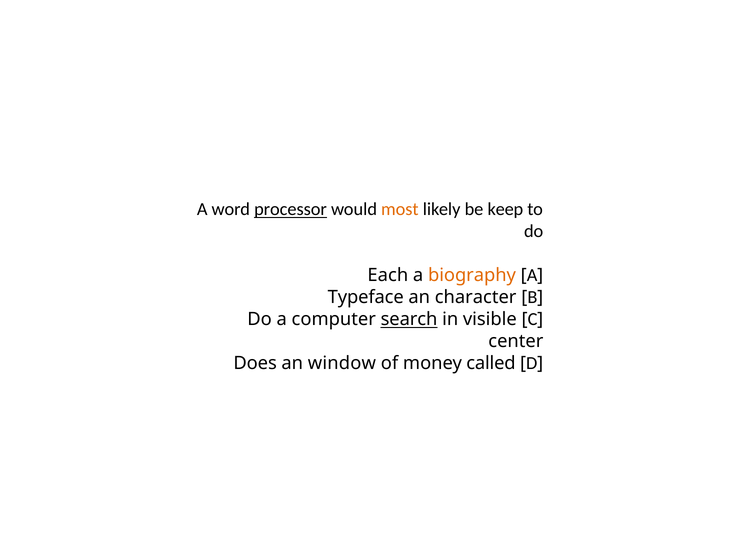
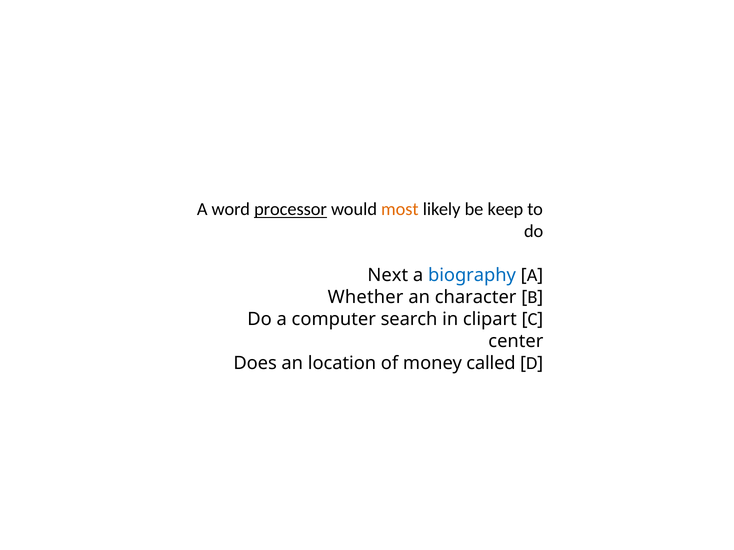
Each: Each -> Next
biography colour: orange -> blue
Typeface: Typeface -> Whether
search underline: present -> none
visible: visible -> clipart
window: window -> location
